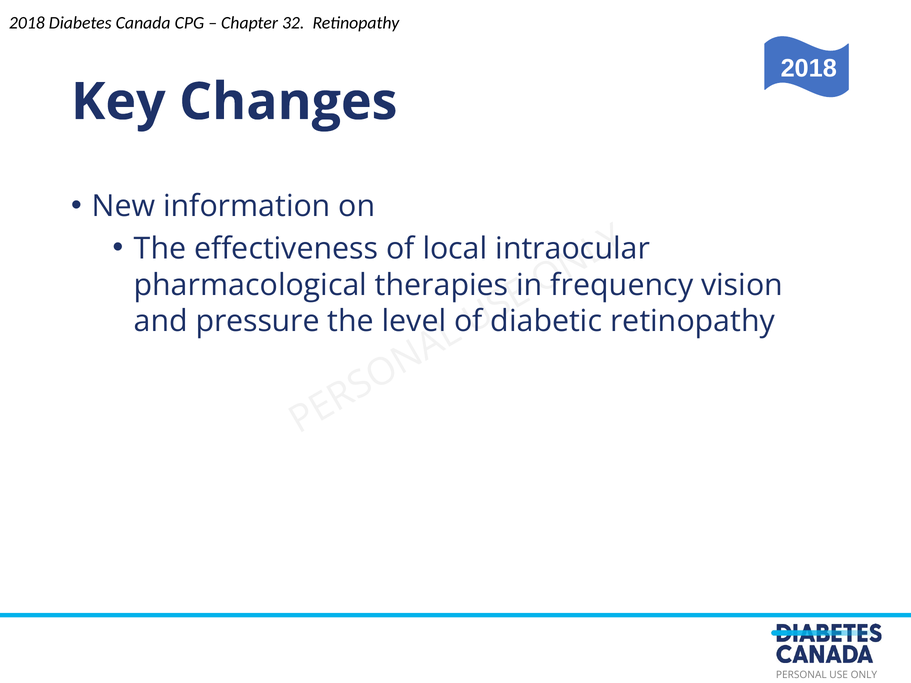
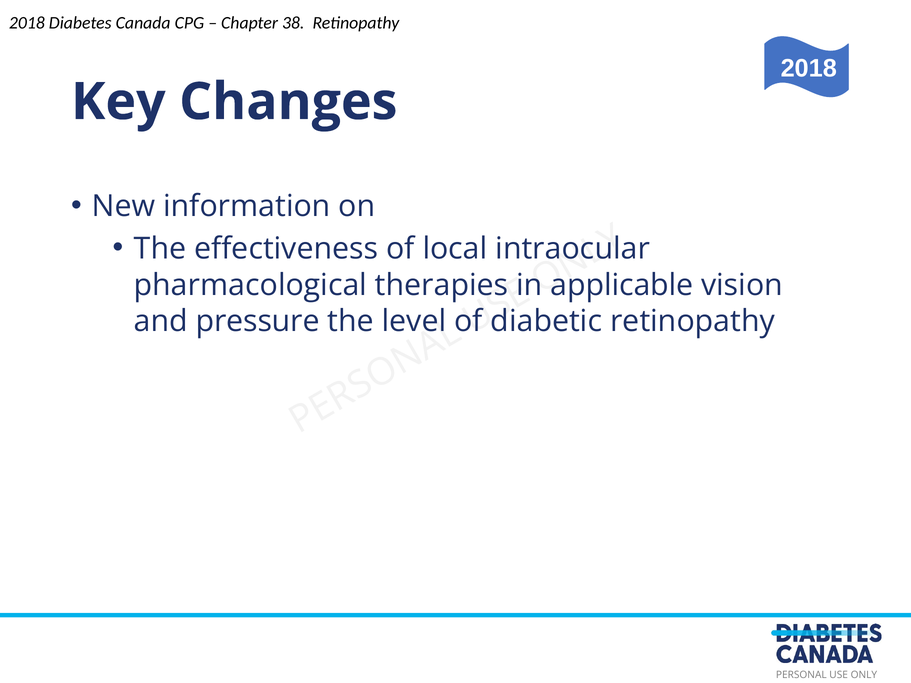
32: 32 -> 38
frequency: frequency -> applicable
